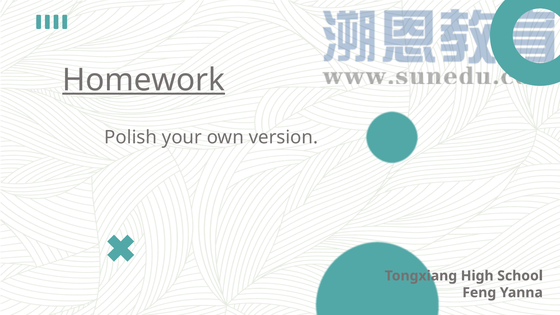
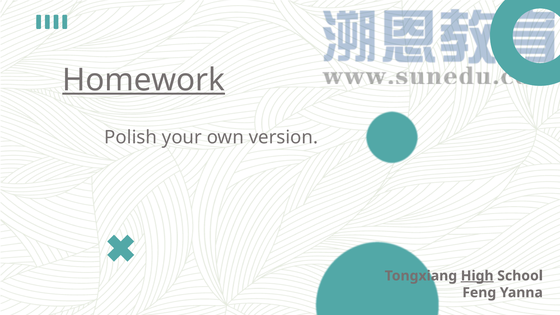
High underline: none -> present
